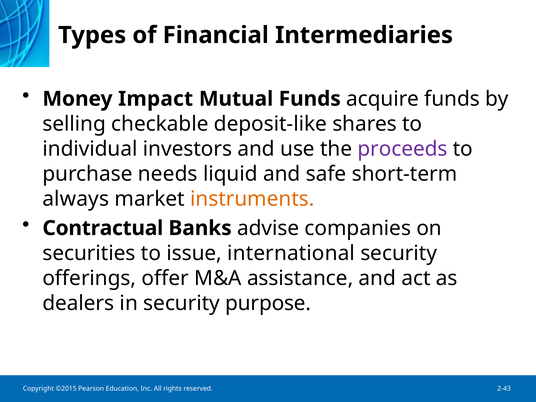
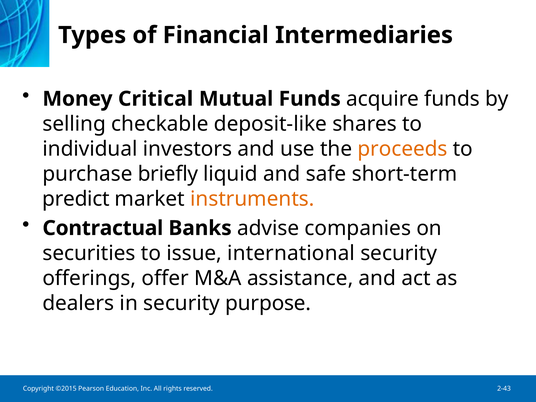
Impact: Impact -> Critical
proceeds colour: purple -> orange
needs: needs -> briefly
always: always -> predict
